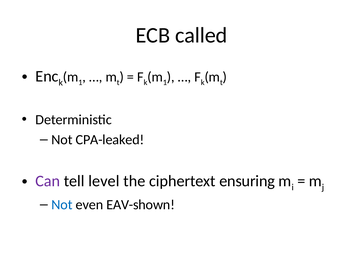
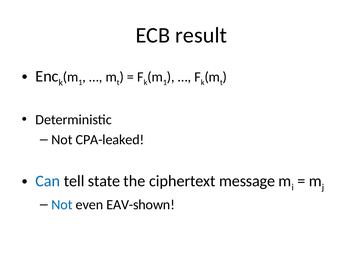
called: called -> result
Can colour: purple -> blue
level: level -> state
ensuring: ensuring -> message
